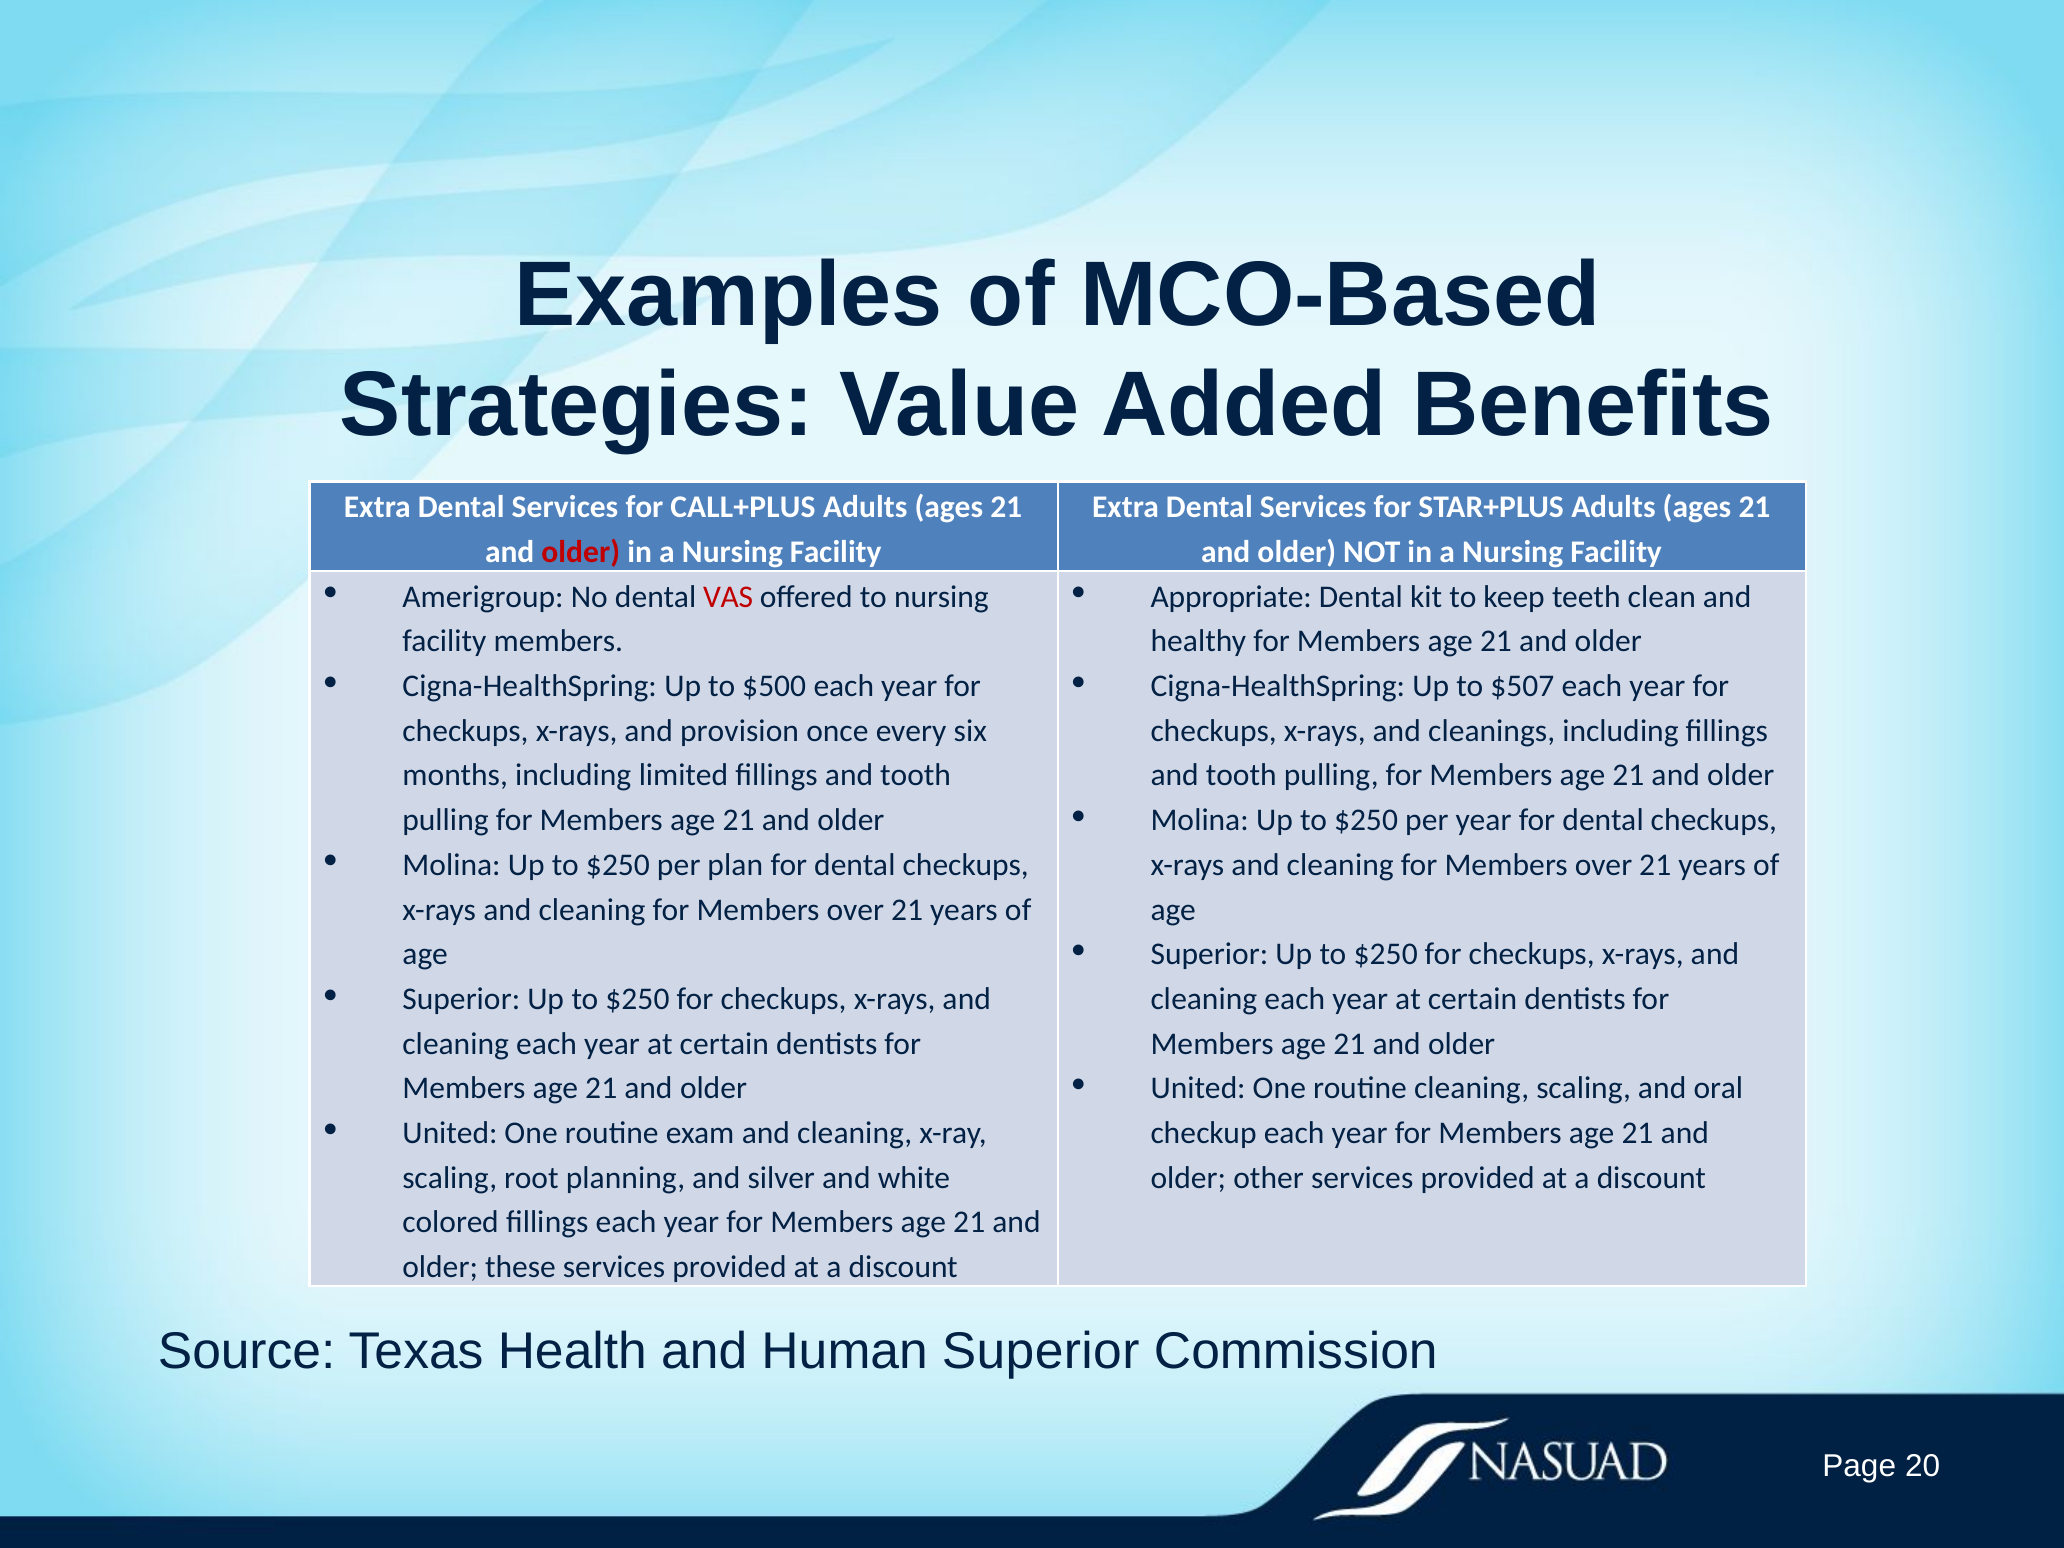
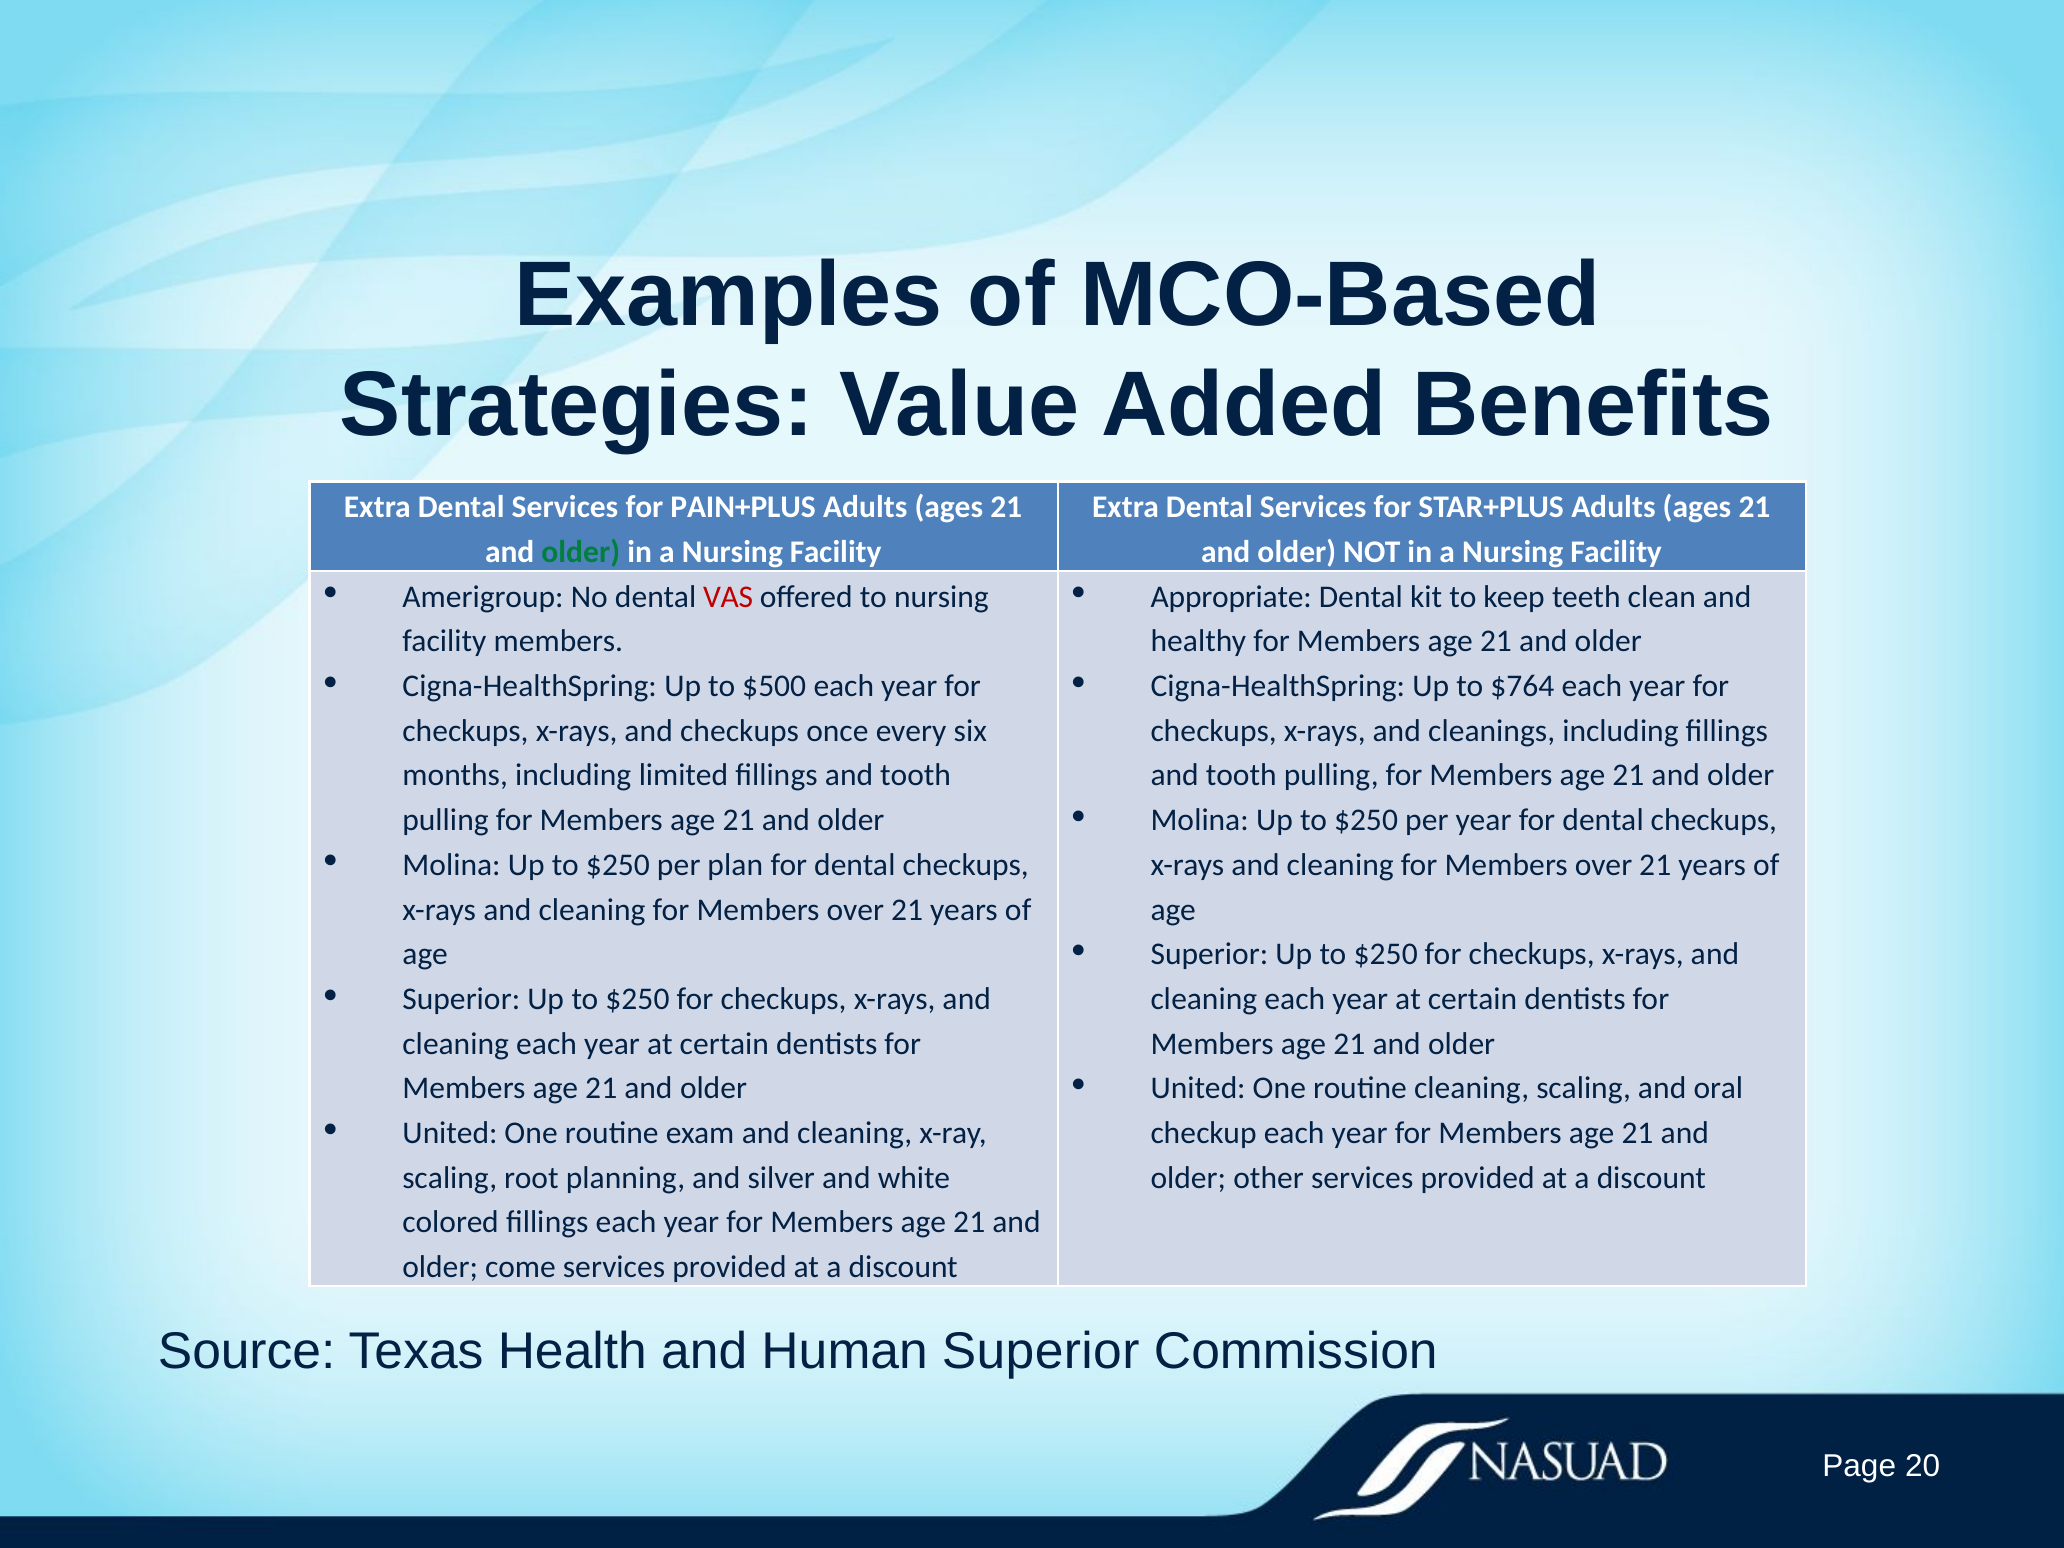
CALL+PLUS: CALL+PLUS -> PAIN+PLUS
older at (581, 552) colour: red -> green
$507: $507 -> $764
and provision: provision -> checkups
these: these -> come
